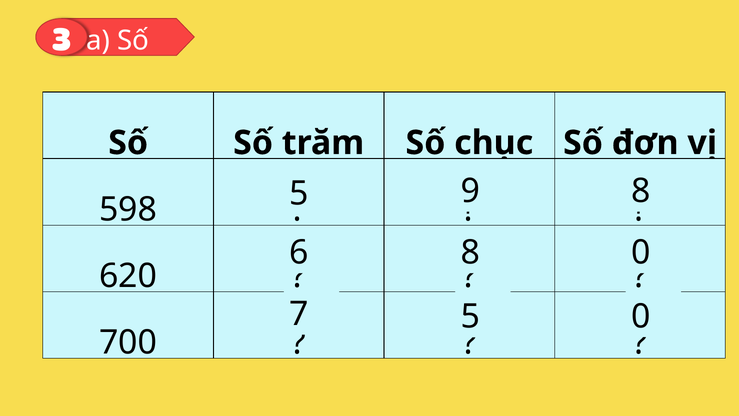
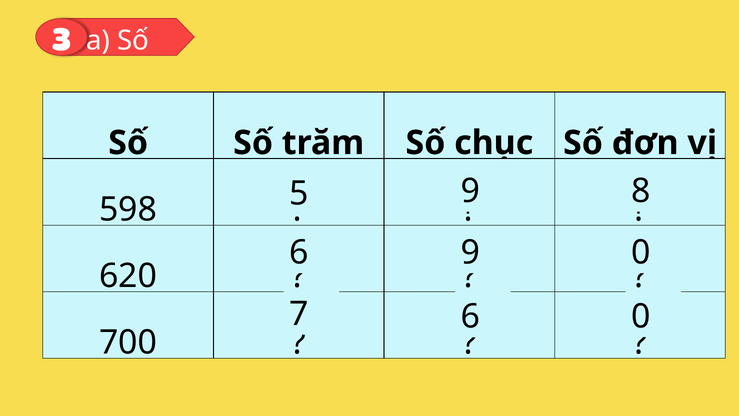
6 8: 8 -> 9
7 5: 5 -> 6
